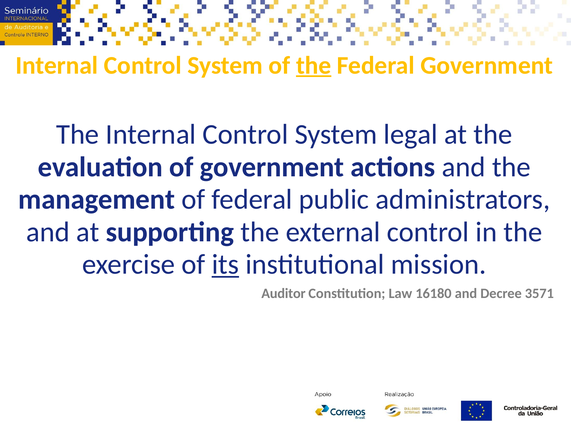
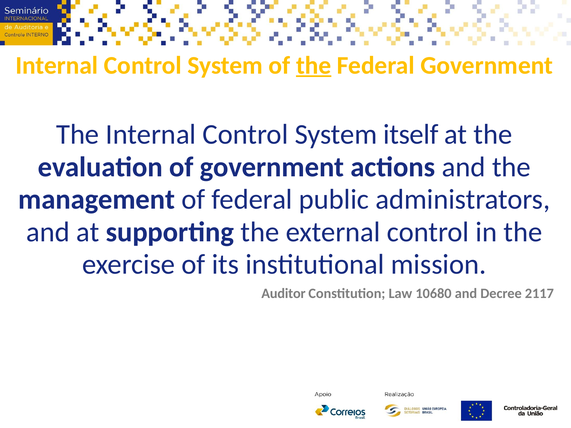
legal: legal -> itself
its underline: present -> none
16180: 16180 -> 10680
3571: 3571 -> 2117
